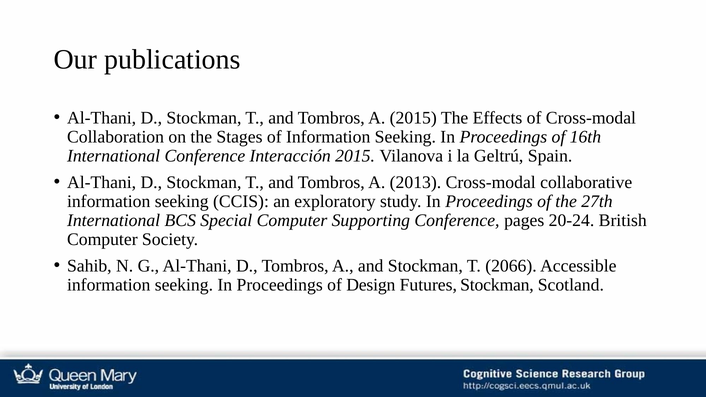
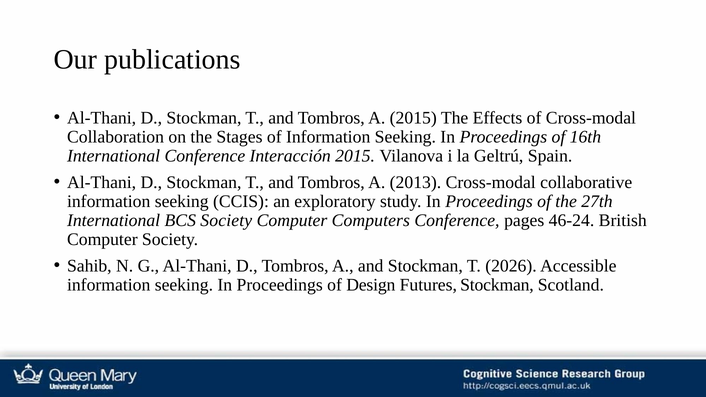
BCS Special: Special -> Society
Supporting: Supporting -> Computers
20-24: 20-24 -> 46-24
2066: 2066 -> 2026
